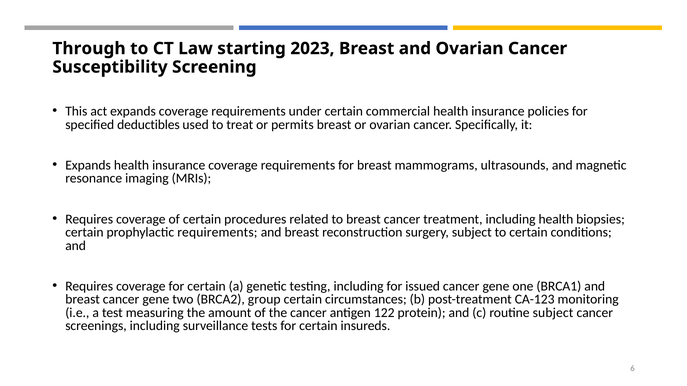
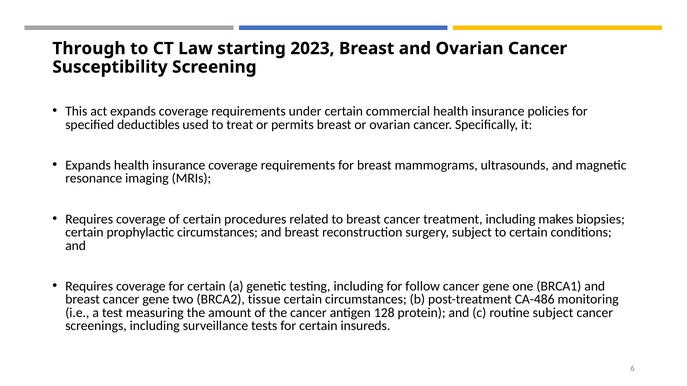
including health: health -> makes
prophylactic requirements: requirements -> circumstances
issued: issued -> follow
group: group -> tissue
CA-123: CA-123 -> CA-486
122: 122 -> 128
